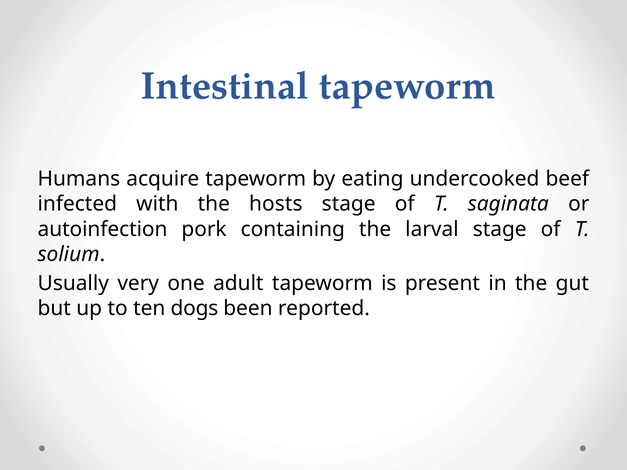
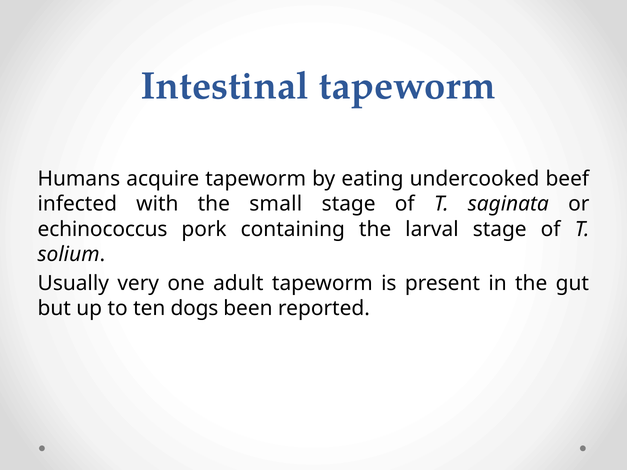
hosts: hosts -> small
autoinfection: autoinfection -> echinococcus
